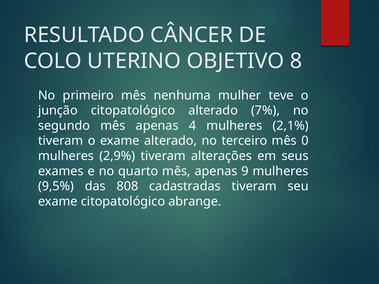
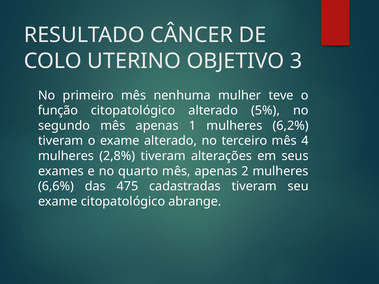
8: 8 -> 3
junção: junção -> função
7%: 7% -> 5%
4: 4 -> 1
2,1%: 2,1% -> 6,2%
0: 0 -> 4
2,9%: 2,9% -> 2,8%
9: 9 -> 2
9,5%: 9,5% -> 6,6%
808: 808 -> 475
